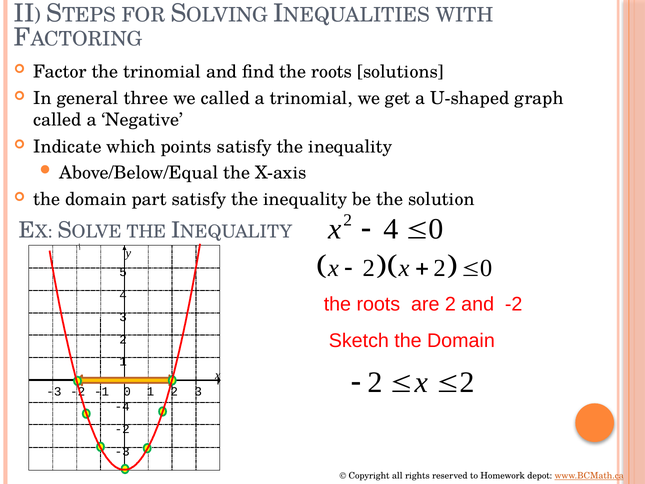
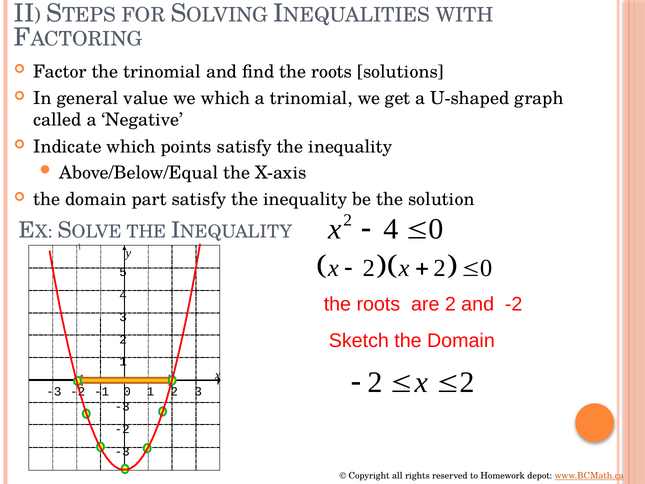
three: three -> value
we called: called -> which
-4 at (122, 407): -4 -> -3
